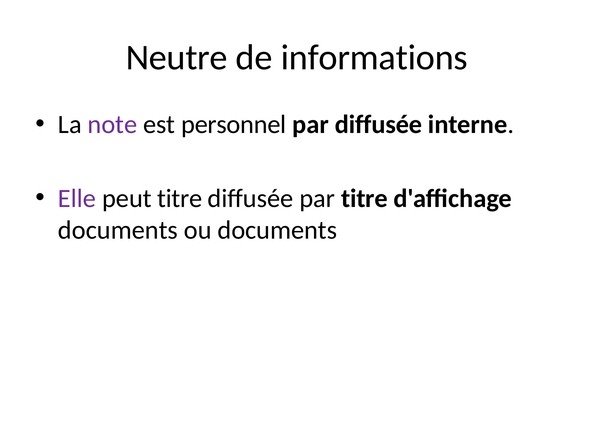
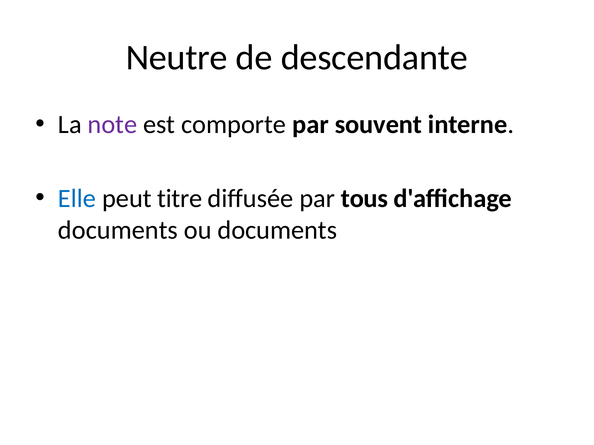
informations: informations -> descendante
personnel: personnel -> comporte
par diffusée: diffusée -> souvent
Elle colour: purple -> blue
par titre: titre -> tous
